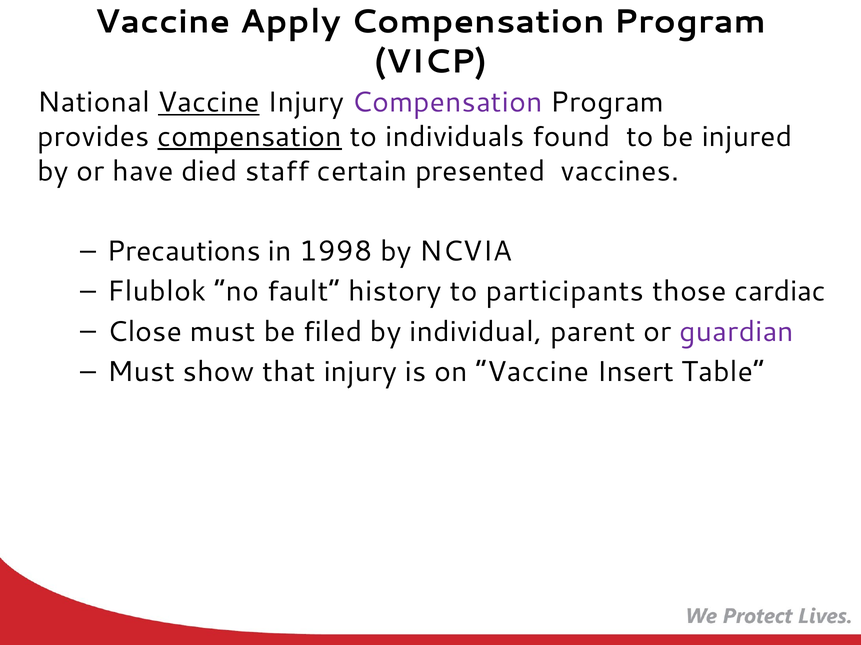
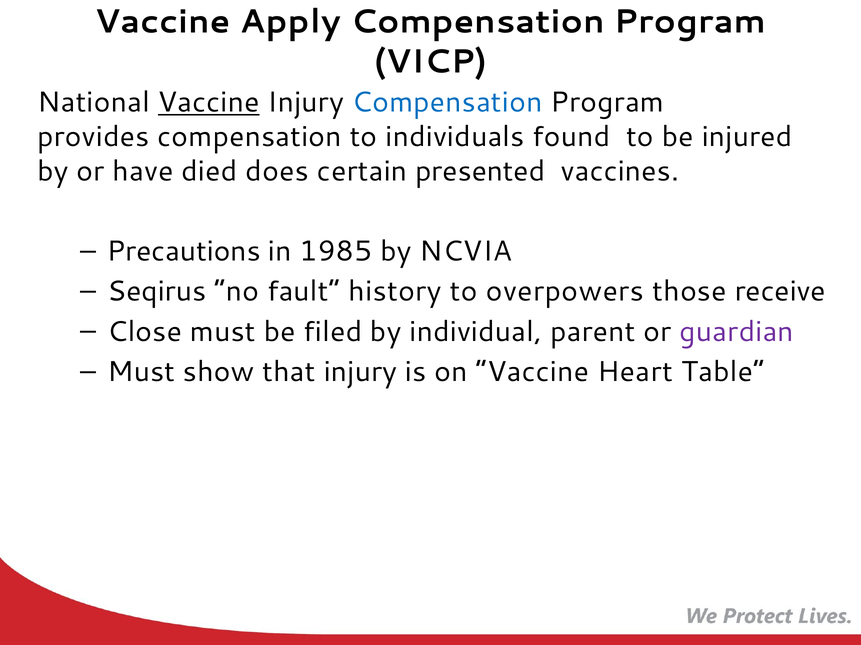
Compensation at (447, 102) colour: purple -> blue
compensation at (250, 137) underline: present -> none
staff: staff -> does
1998: 1998 -> 1985
Flublok: Flublok -> Seqirus
participants: participants -> overpowers
cardiac: cardiac -> receive
Insert: Insert -> Heart
